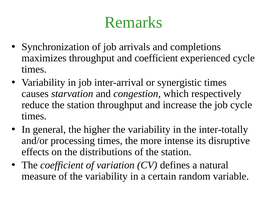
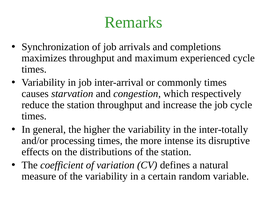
and coefficient: coefficient -> maximum
synergistic: synergistic -> commonly
